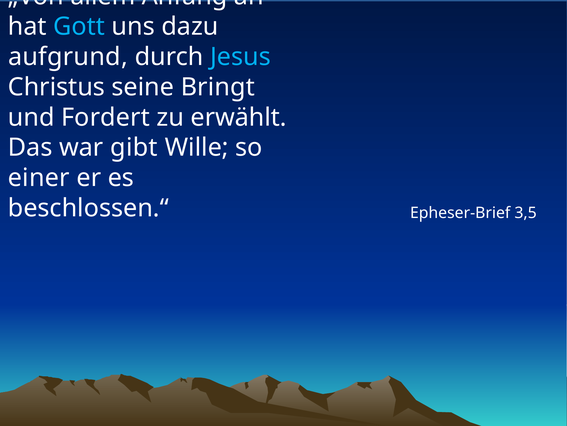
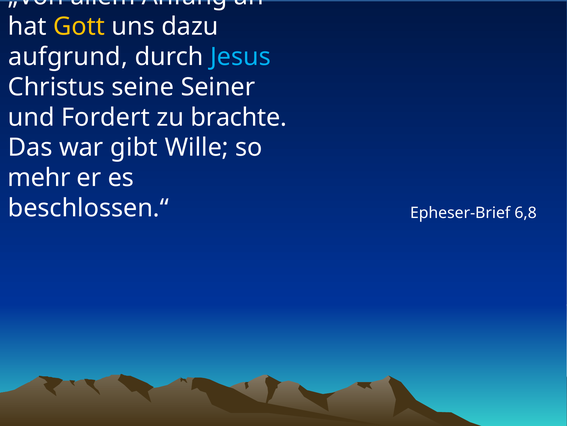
Gott colour: light blue -> yellow
Bringt: Bringt -> Seiner
erwählt: erwählt -> brachte
einer: einer -> mehr
3,5: 3,5 -> 6,8
